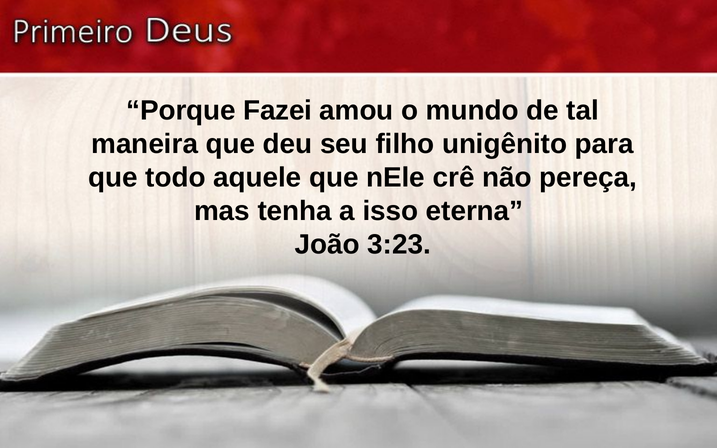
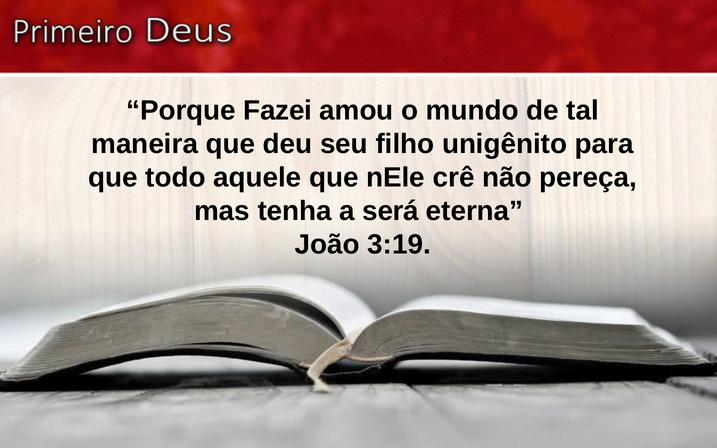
isso: isso -> será
3:23: 3:23 -> 3:19
